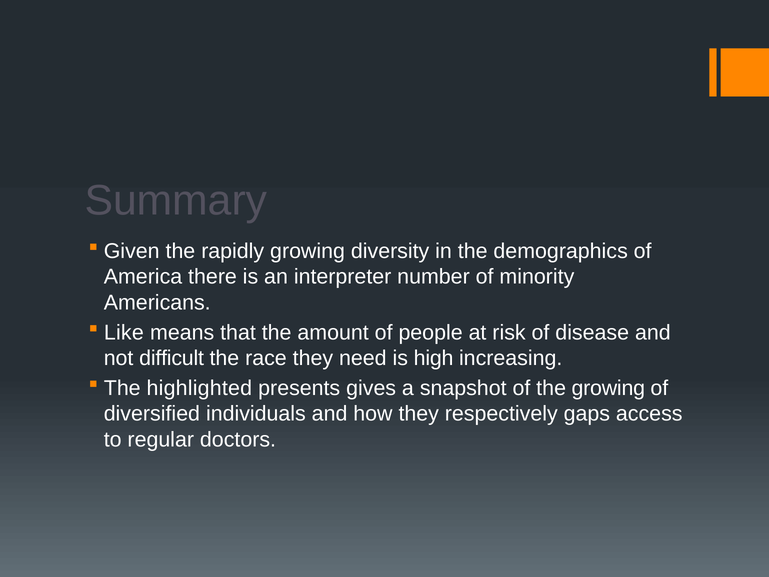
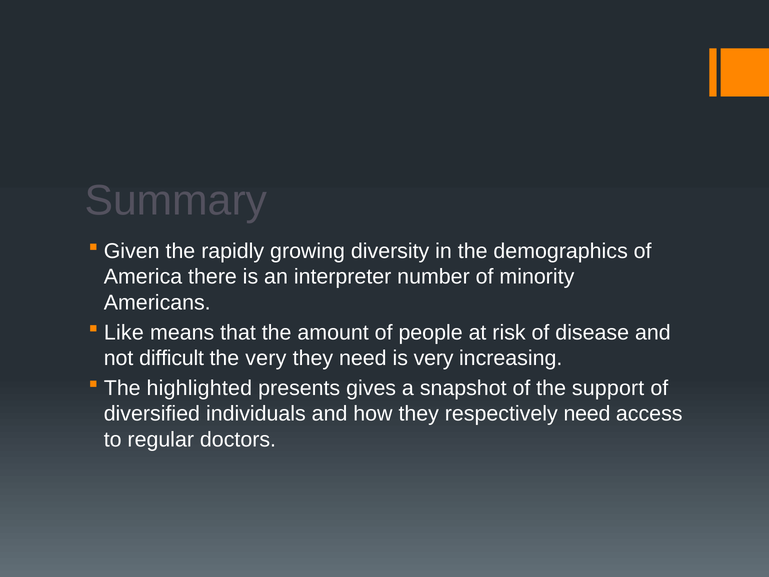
the race: race -> very
is high: high -> very
the growing: growing -> support
respectively gaps: gaps -> need
